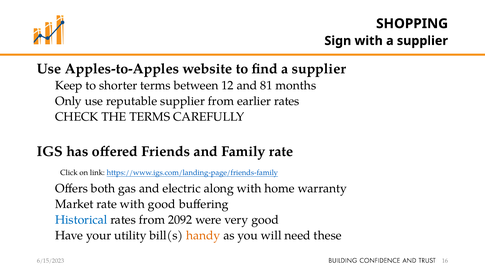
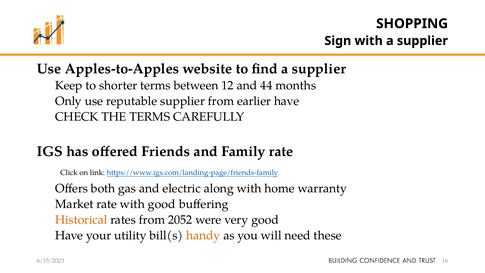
81: 81 -> 44
earlier rates: rates -> have
Historical colour: blue -> orange
2092: 2092 -> 2052
